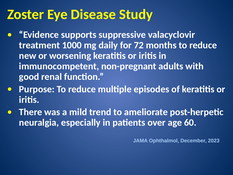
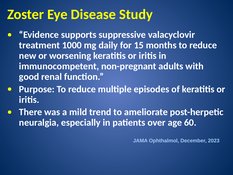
72: 72 -> 15
